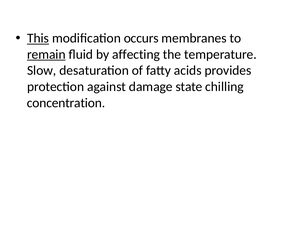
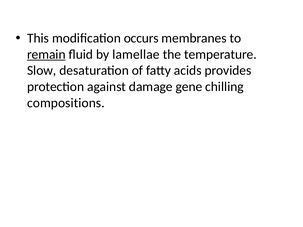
This underline: present -> none
affecting: affecting -> lamellae
state: state -> gene
concentration: concentration -> compositions
